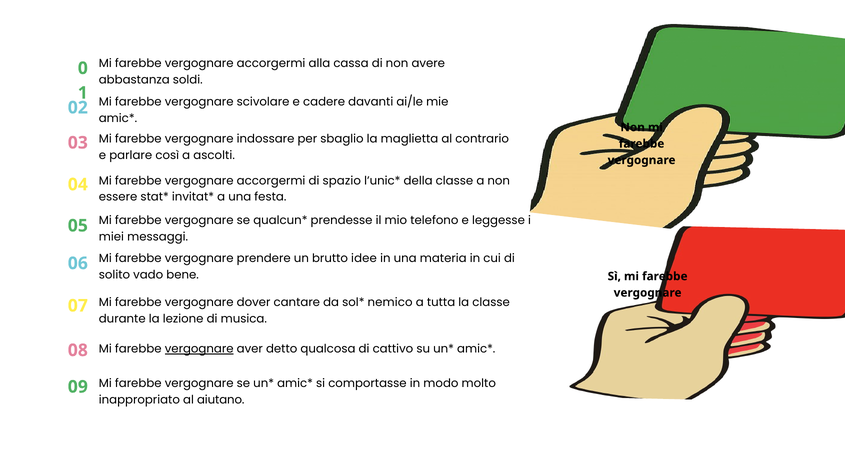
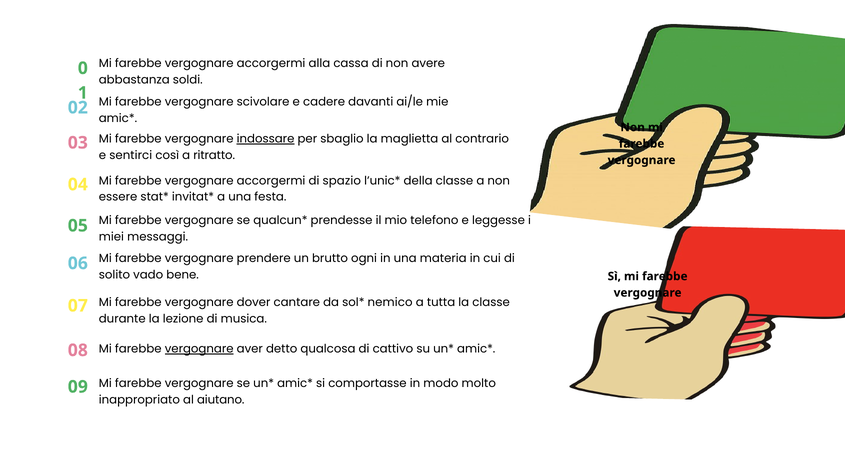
indossare underline: none -> present
parlare: parlare -> sentirci
ascolti: ascolti -> ritratto
idee: idee -> ogni
